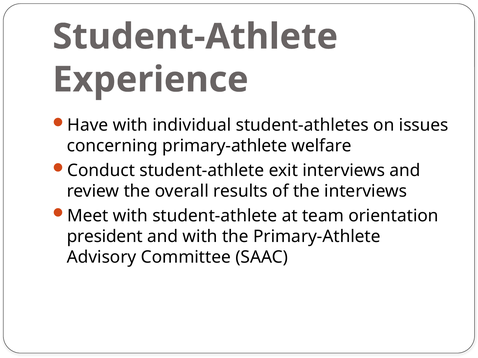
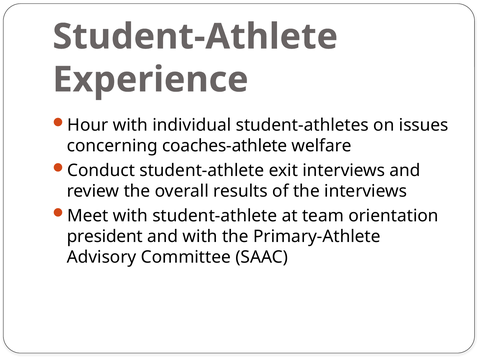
Have: Have -> Hour
concerning primary-athlete: primary-athlete -> coaches-athlete
